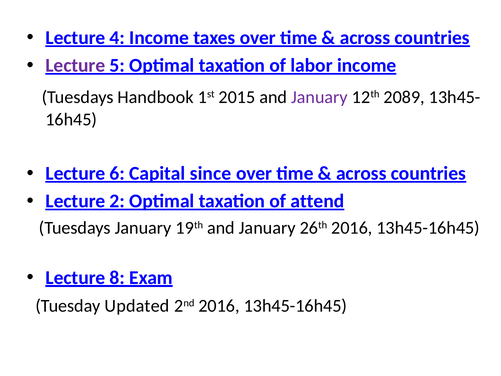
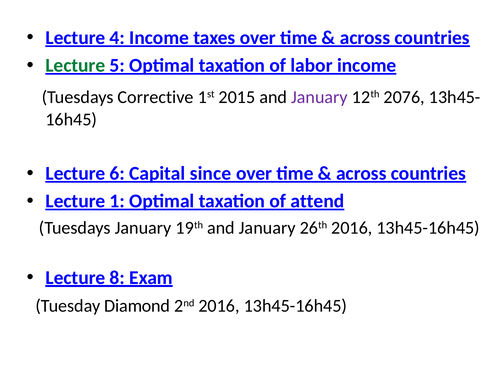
Lecture at (75, 65) colour: purple -> green
Handbook: Handbook -> Corrective
2089: 2089 -> 2076
2: 2 -> 1
Updated: Updated -> Diamond
